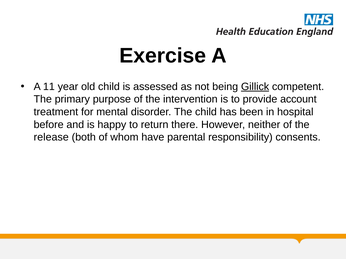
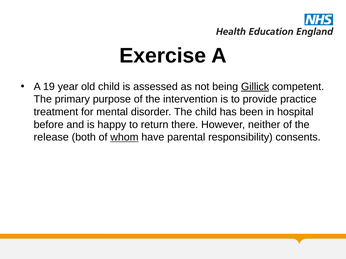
11: 11 -> 19
account: account -> practice
whom underline: none -> present
